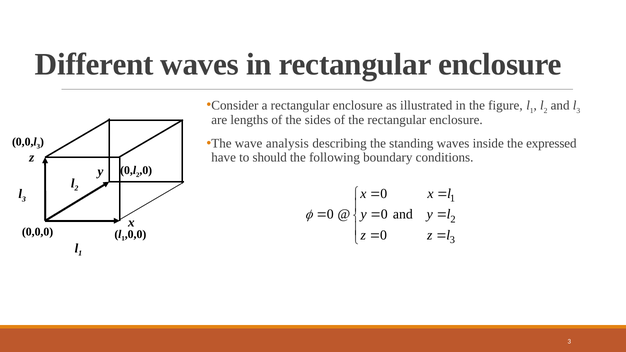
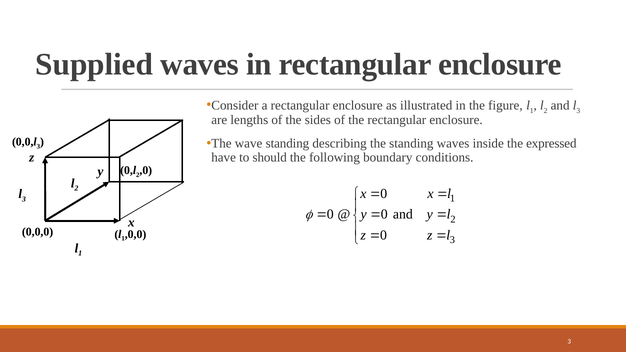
Different: Different -> Supplied
wave analysis: analysis -> standing
